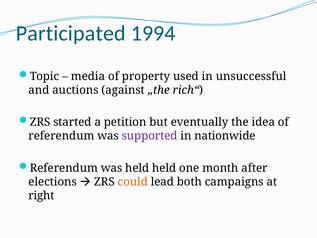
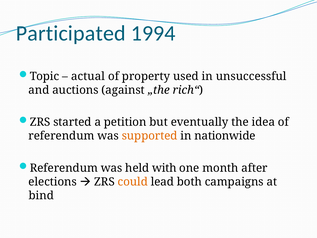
media: media -> actual
supported colour: purple -> orange
held held: held -> with
right: right -> bind
